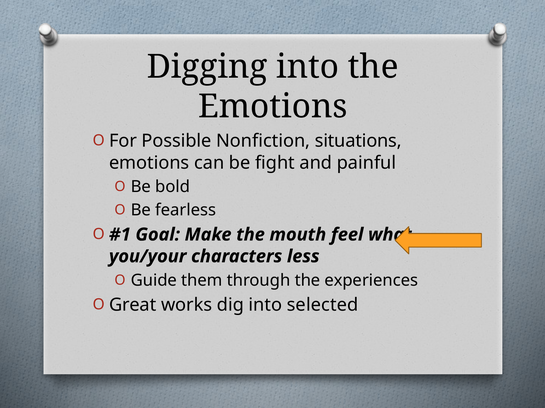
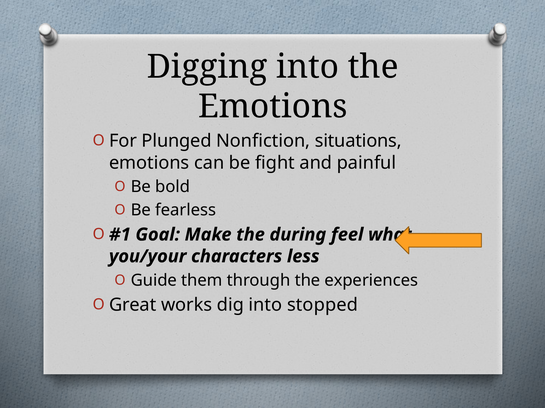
Possible: Possible -> Plunged
mouth: mouth -> during
selected: selected -> stopped
